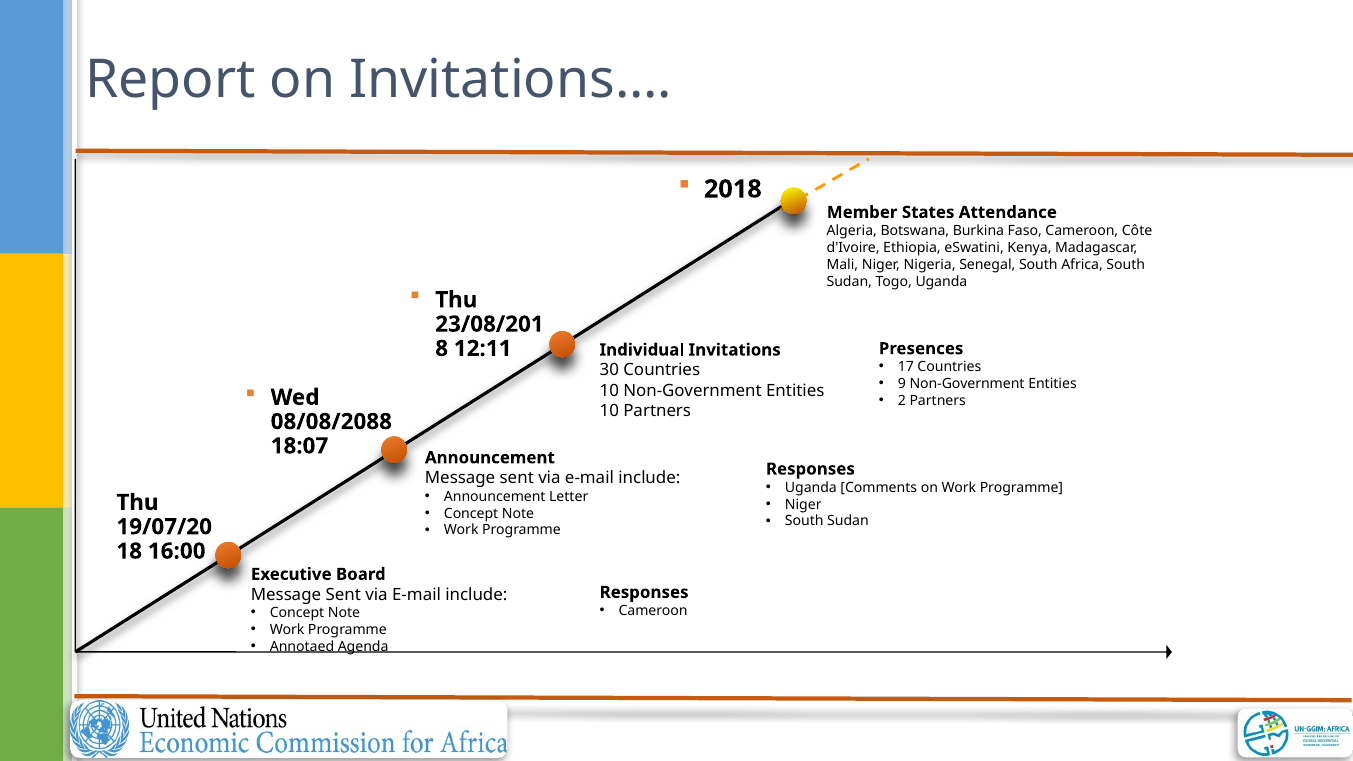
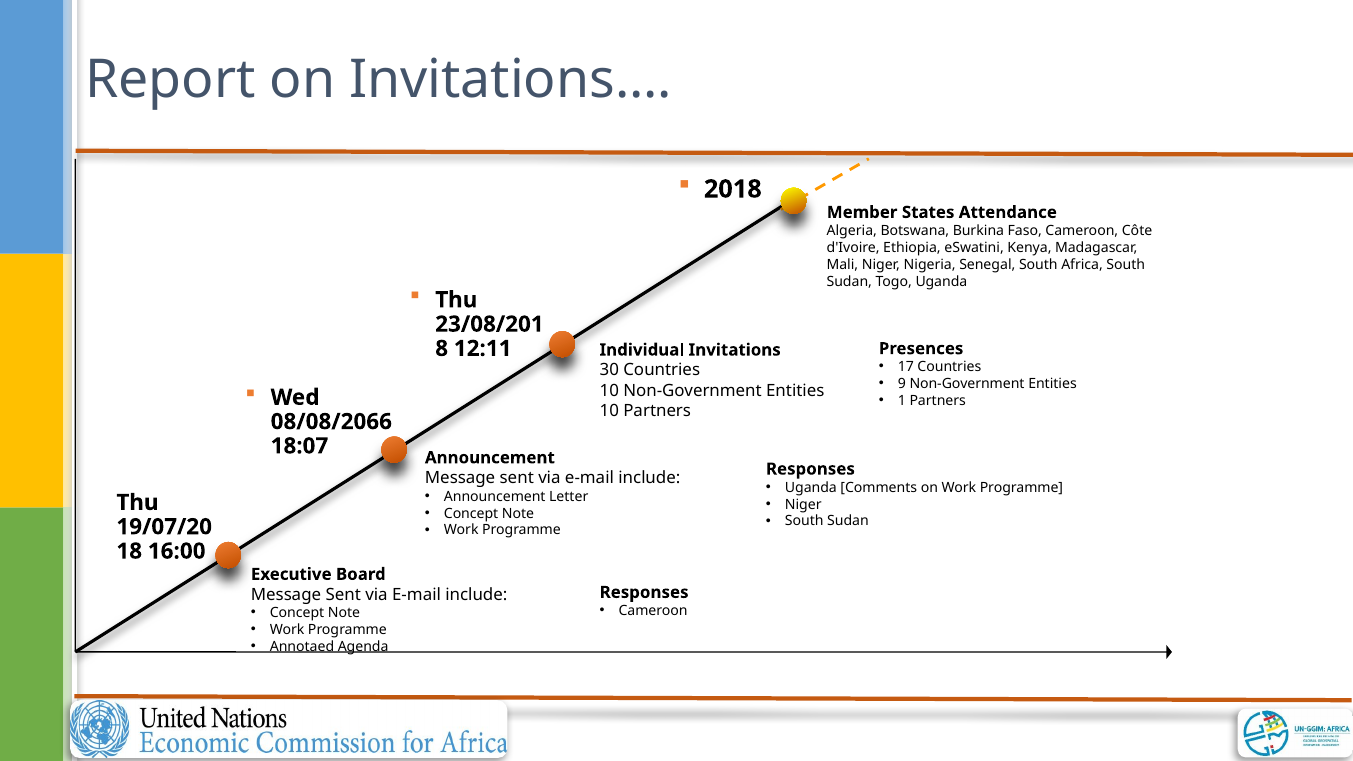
2: 2 -> 1
08/08/2088: 08/08/2088 -> 08/08/2066
